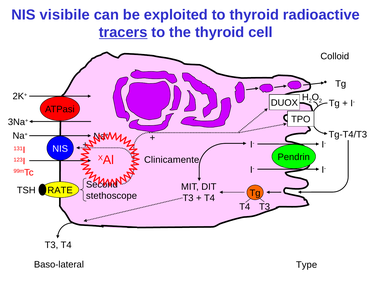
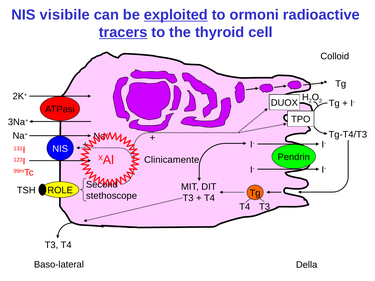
exploited underline: none -> present
to thyroid: thyroid -> ormoni
RATE: RATE -> ROLE
Type: Type -> Della
